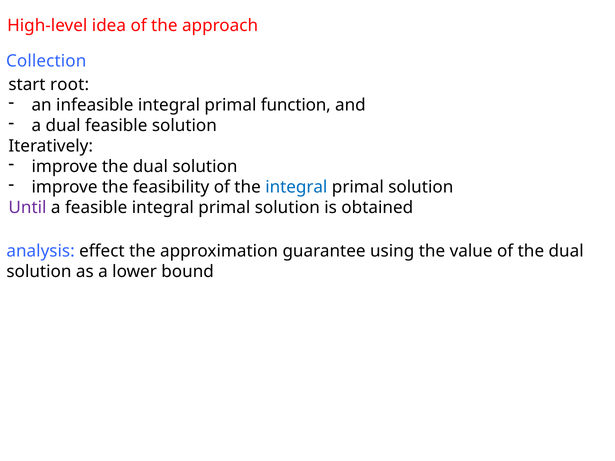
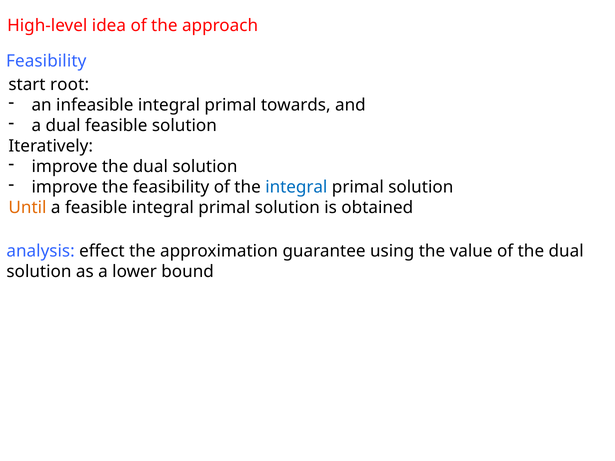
Collection at (46, 61): Collection -> Feasibility
function: function -> towards
Until colour: purple -> orange
